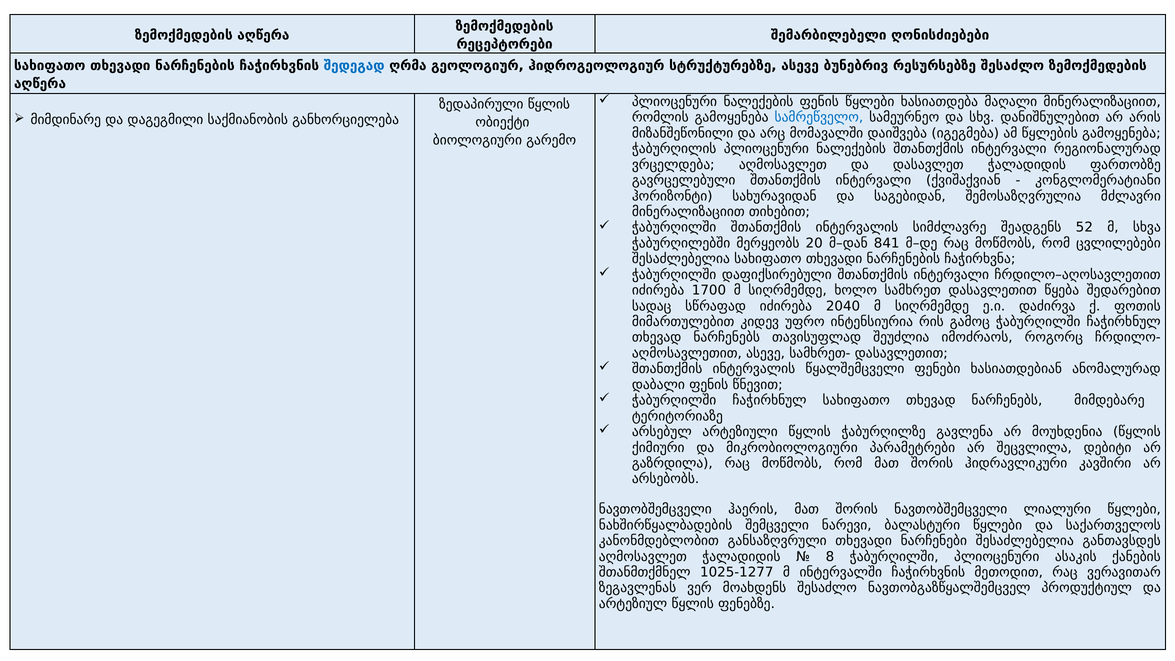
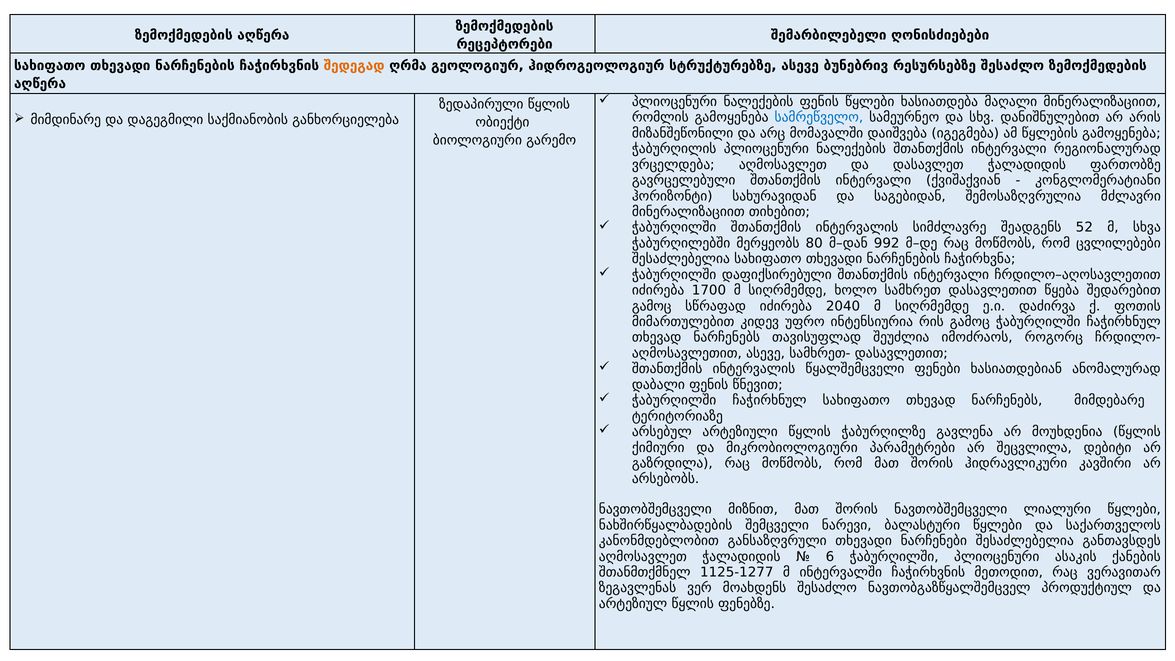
შედეგად colour: blue -> orange
20: 20 -> 80
841: 841 -> 992
სადაც at (652, 306): სადაც -> გამოც
ჰაერის: ჰაერის -> მიზნით
8: 8 -> 6
1025-1277: 1025-1277 -> 1125-1277
